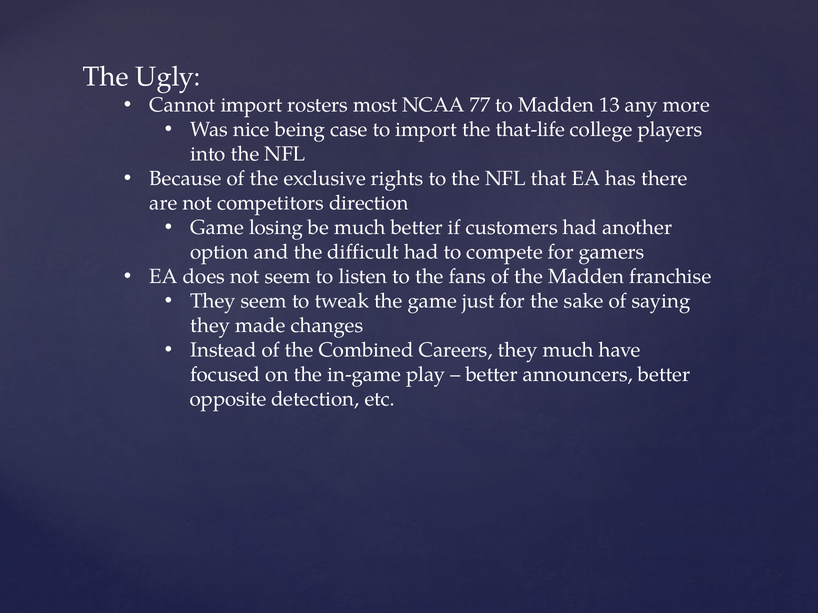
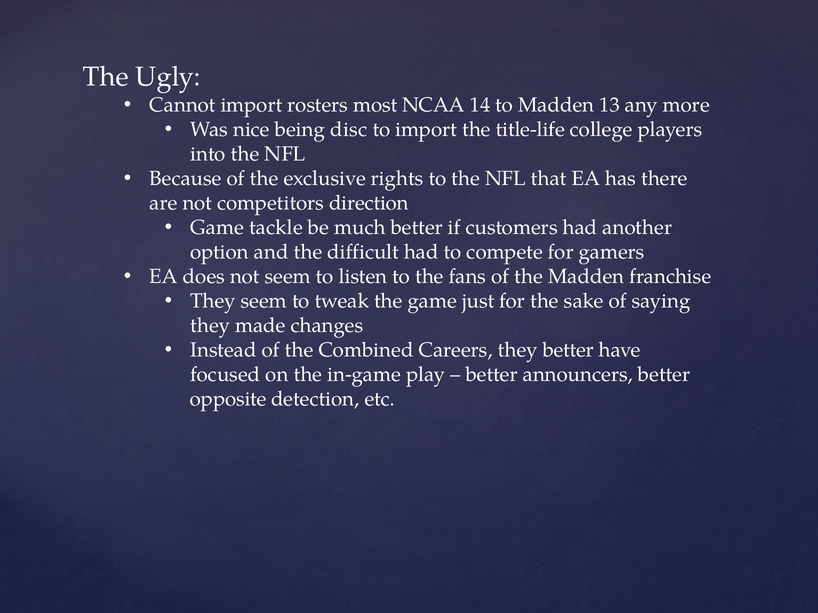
77: 77 -> 14
case: case -> disc
that-life: that-life -> title-life
losing: losing -> tackle
they much: much -> better
